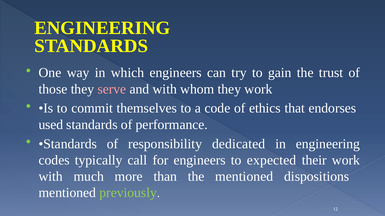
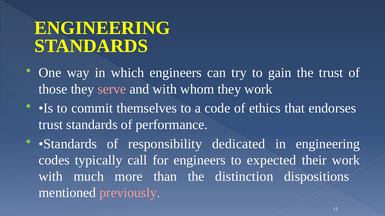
used at (51, 125): used -> trust
the mentioned: mentioned -> distinction
previously colour: light green -> pink
